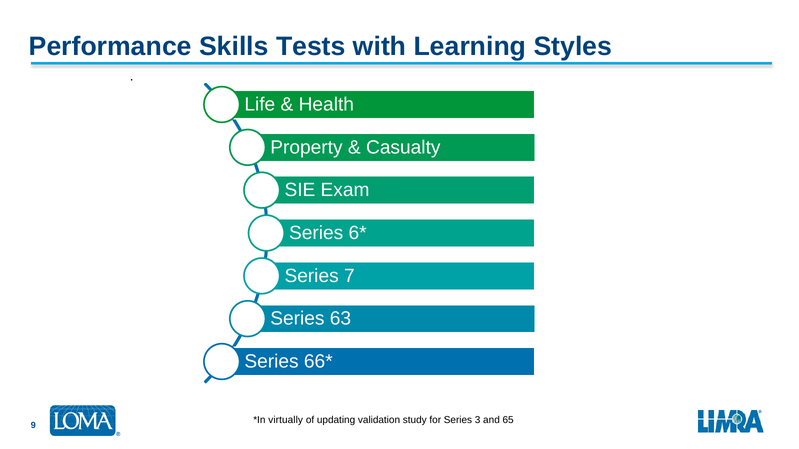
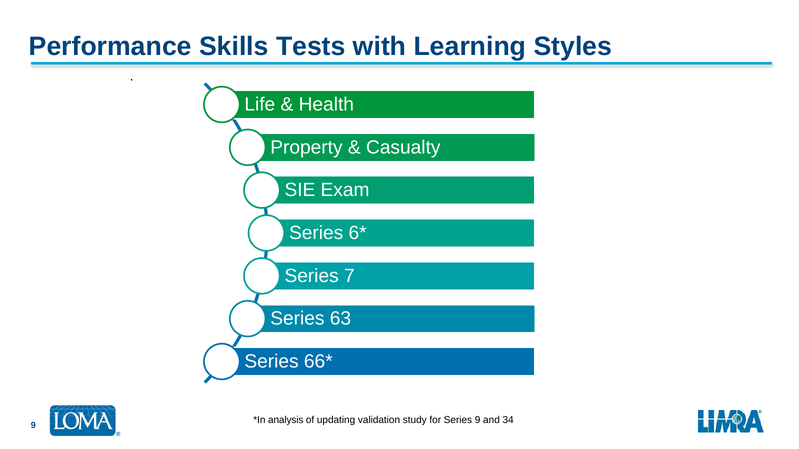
virtually: virtually -> analysis
Series 3: 3 -> 9
65: 65 -> 34
